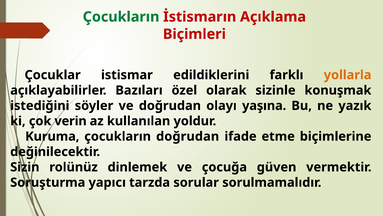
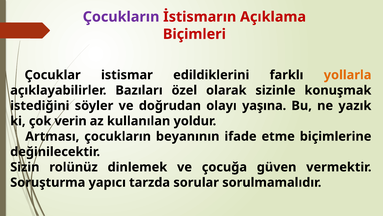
Çocukların at (121, 17) colour: green -> purple
Kuruma: Kuruma -> Artması
çocukların doğrudan: doğrudan -> beyanının
